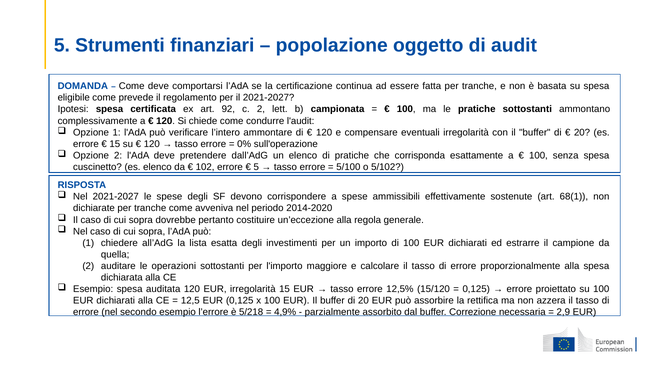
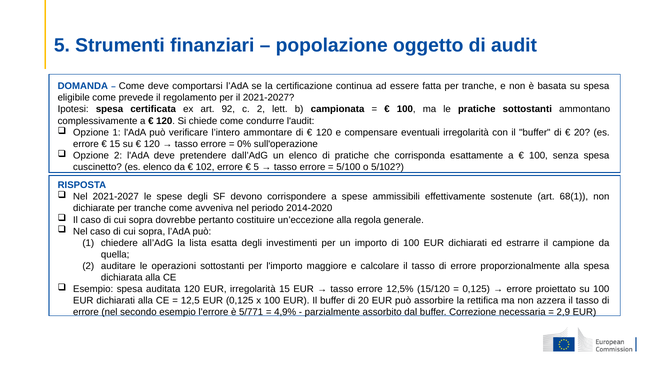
5/218: 5/218 -> 5/771
